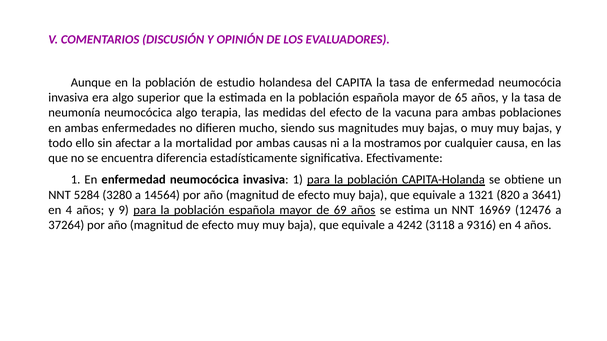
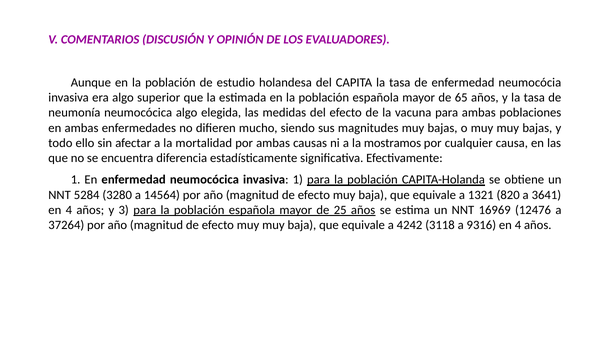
terapia: terapia -> elegida
9: 9 -> 3
69: 69 -> 25
